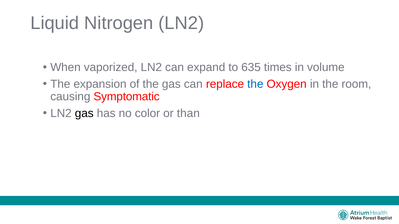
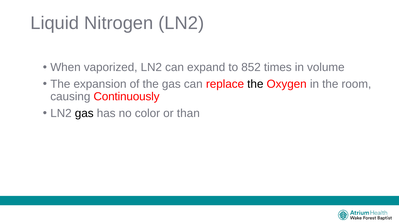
635: 635 -> 852
the at (255, 84) colour: blue -> black
Symptomatic: Symptomatic -> Continuously
